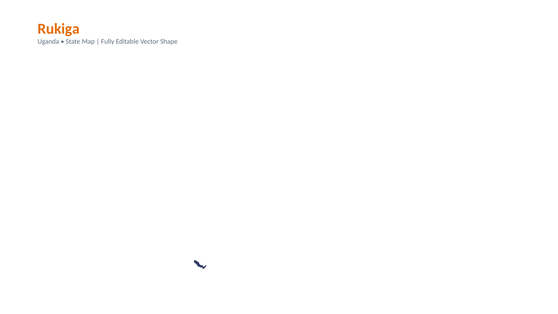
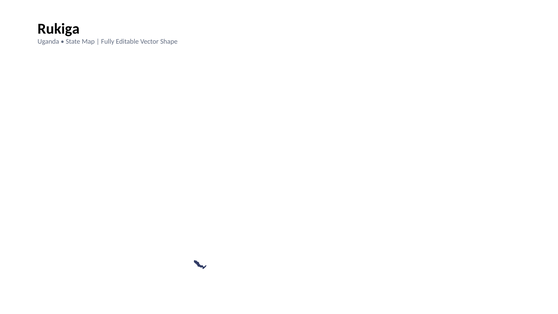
Rukiga colour: orange -> black
